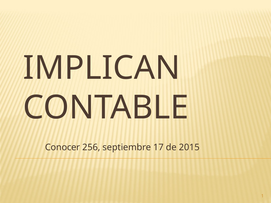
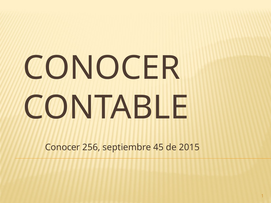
IMPLICAN at (102, 68): IMPLICAN -> CONOCER
17: 17 -> 45
